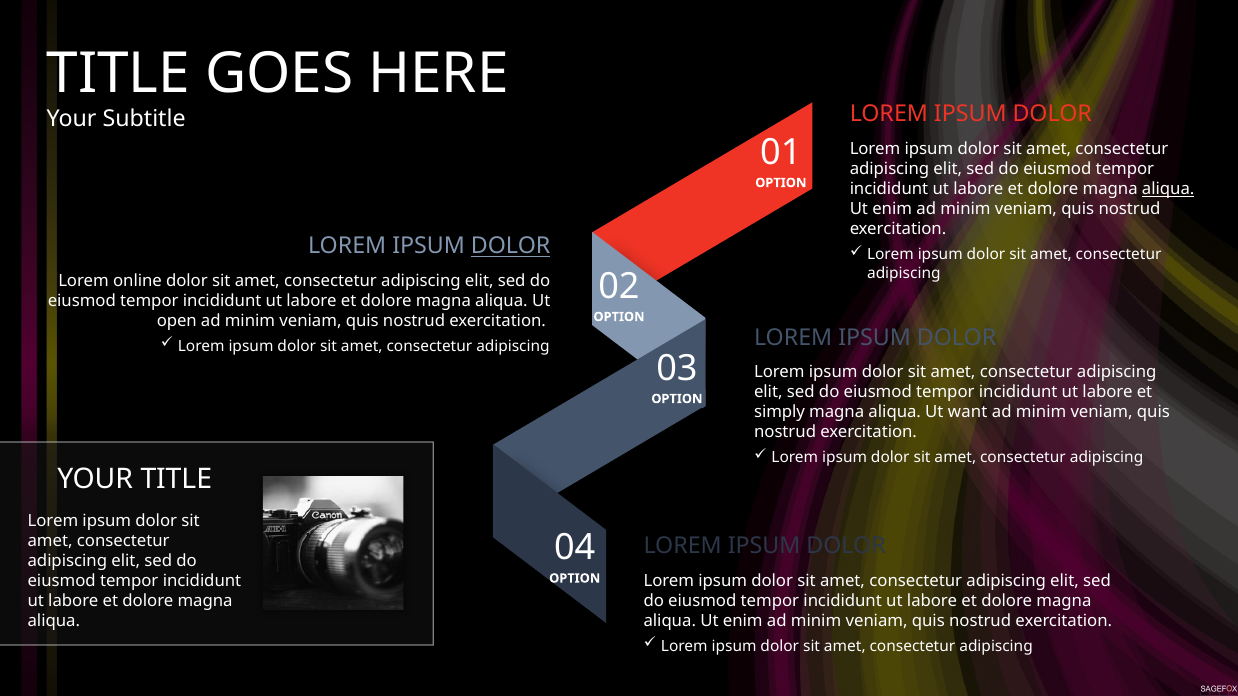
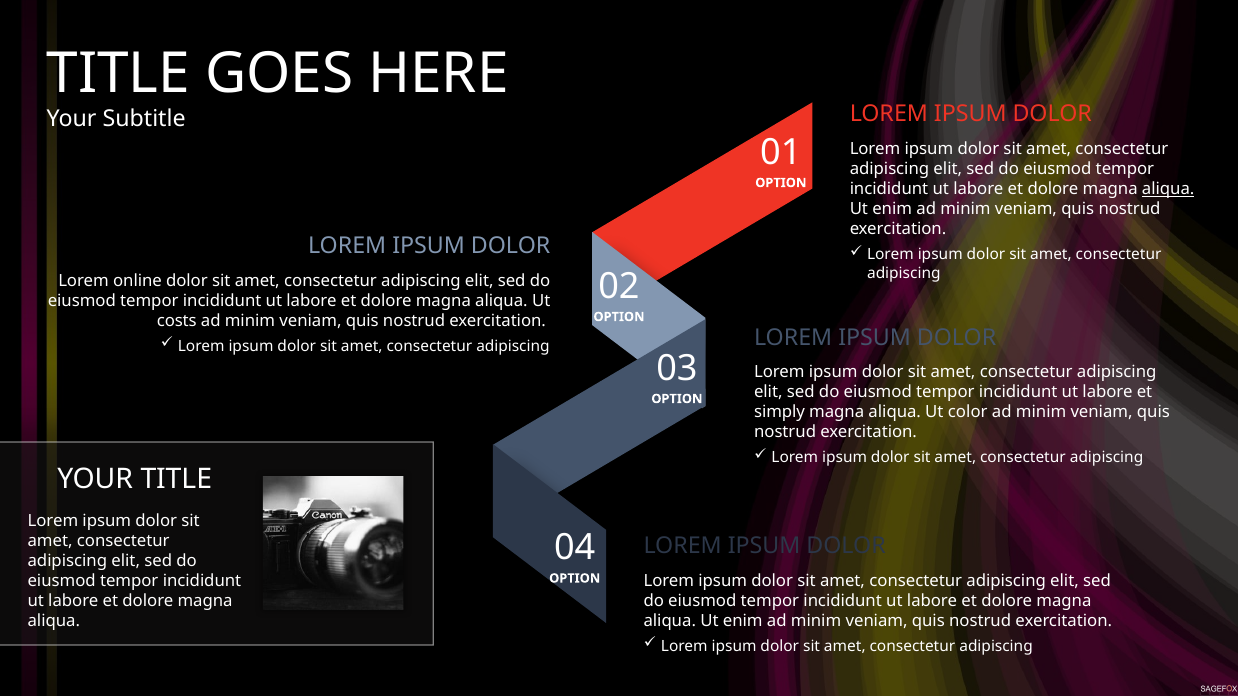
DOLOR at (511, 246) underline: present -> none
open: open -> costs
want: want -> color
